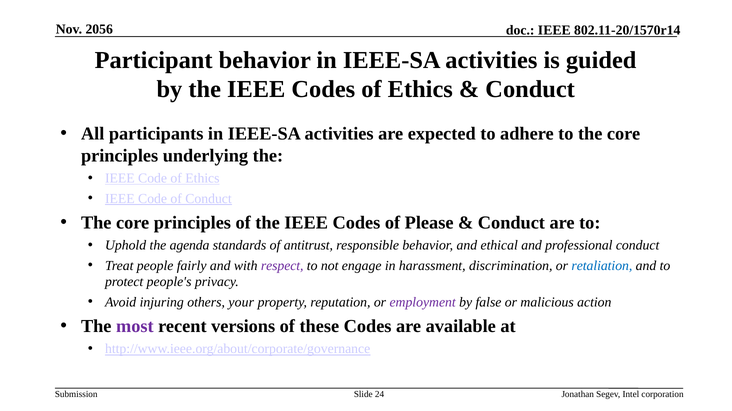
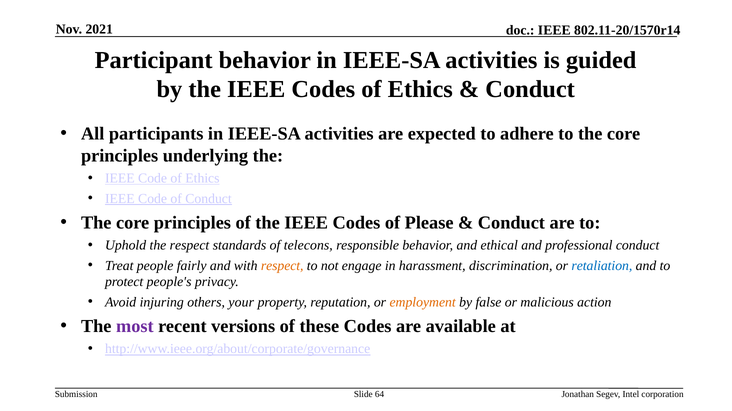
2056: 2056 -> 2021
the agenda: agenda -> respect
antitrust: antitrust -> telecons
respect at (282, 266) colour: purple -> orange
employment colour: purple -> orange
24: 24 -> 64
